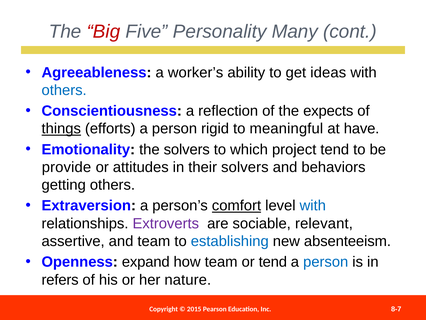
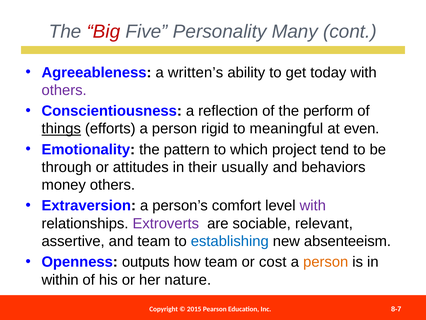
worker’s: worker’s -> written’s
ideas: ideas -> today
others at (64, 90) colour: blue -> purple
expects: expects -> perform
have: have -> even
the solvers: solvers -> pattern
provide: provide -> through
their solvers: solvers -> usually
getting: getting -> money
comfort underline: present -> none
with at (313, 205) colour: blue -> purple
expand: expand -> outputs
or tend: tend -> cost
person at (326, 262) colour: blue -> orange
refers: refers -> within
